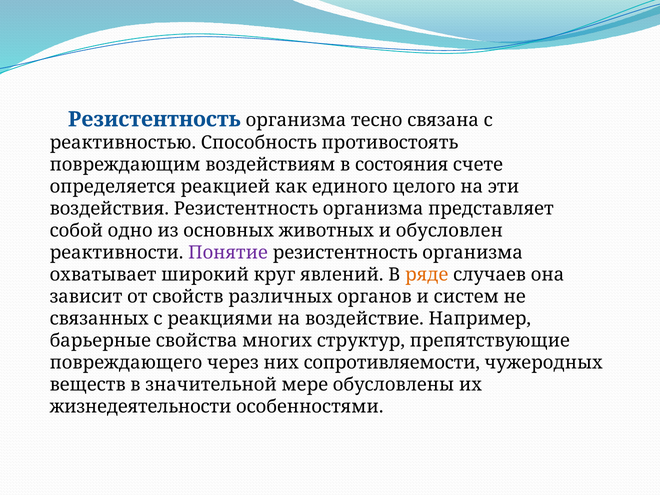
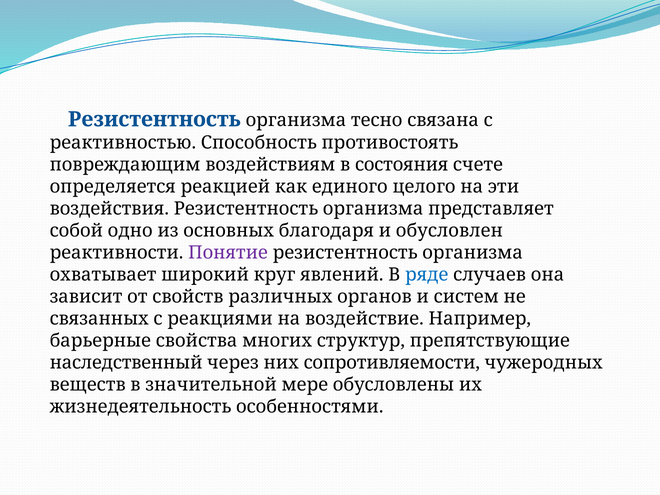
животных: животных -> благодаря
ряде colour: orange -> blue
повреждающего: повреждающего -> наследственный
жизнедеятельности: жизнедеятельности -> жизнедеятельность
